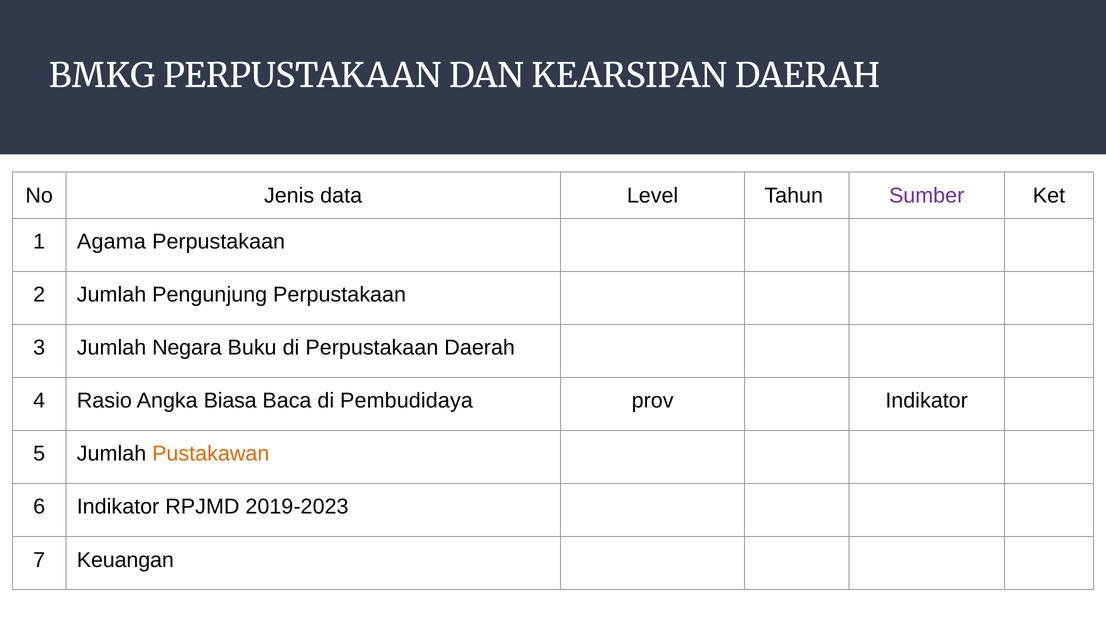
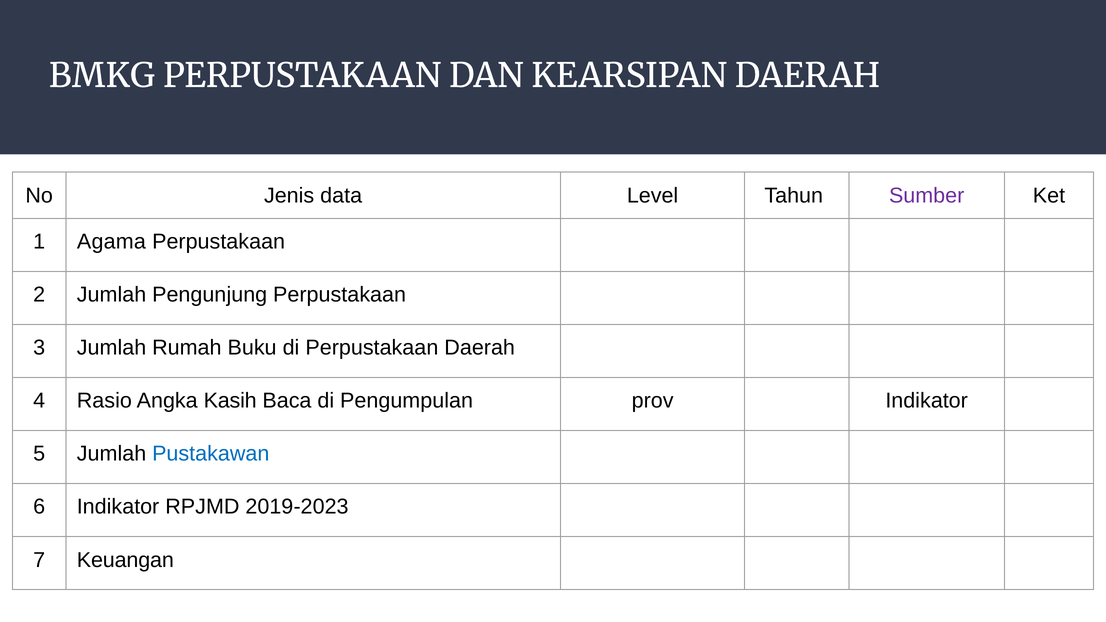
Negara: Negara -> Rumah
Biasa: Biasa -> Kasih
Pembudidaya: Pembudidaya -> Pengumpulan
Pustakawan colour: orange -> blue
